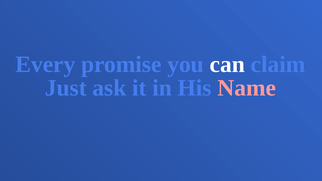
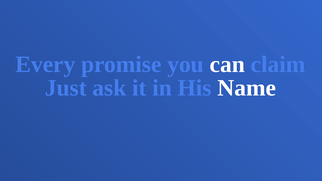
Name colour: pink -> white
